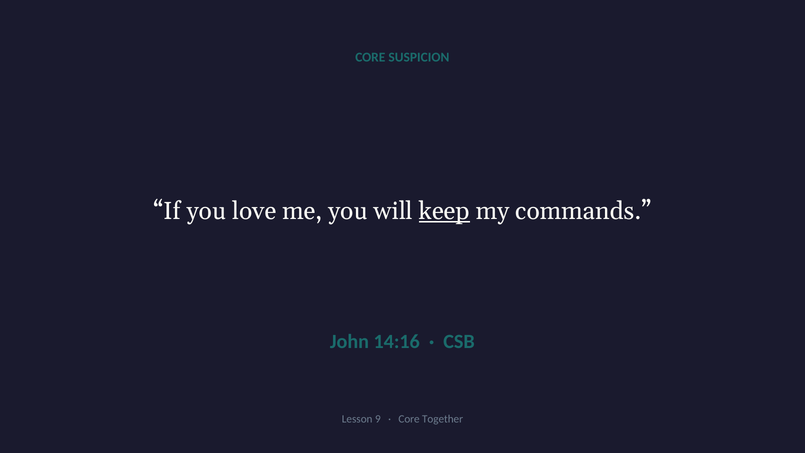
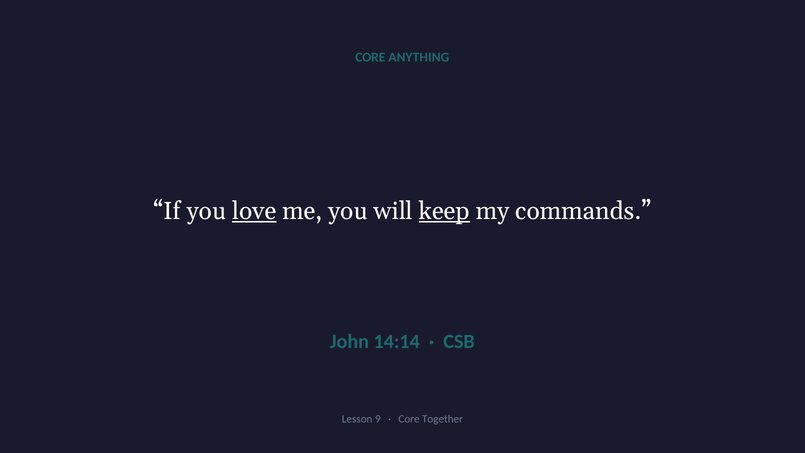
SUSPICION: SUSPICION -> ANYTHING
love underline: none -> present
14:16: 14:16 -> 14:14
